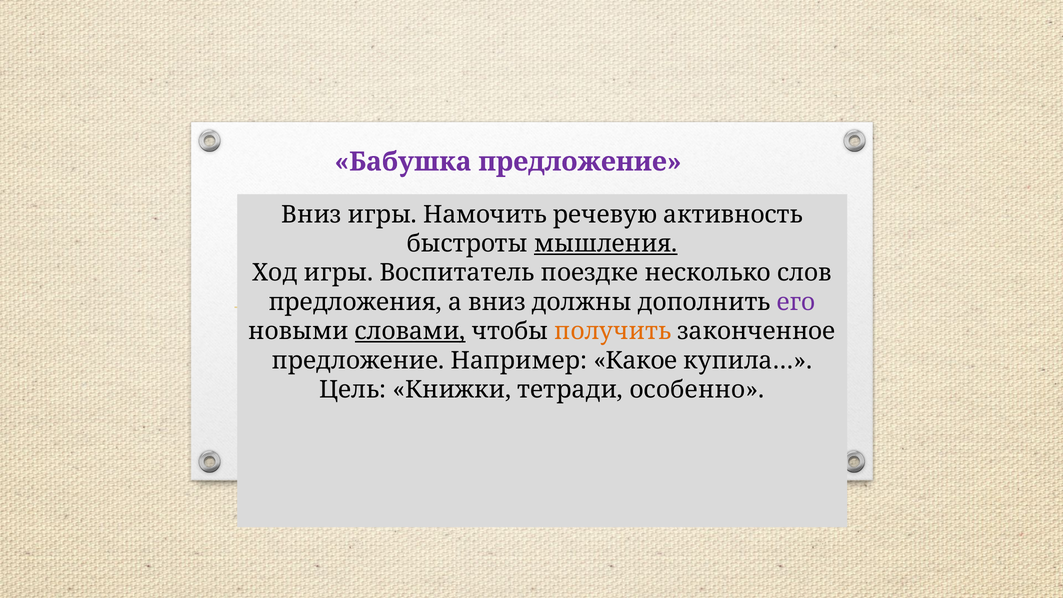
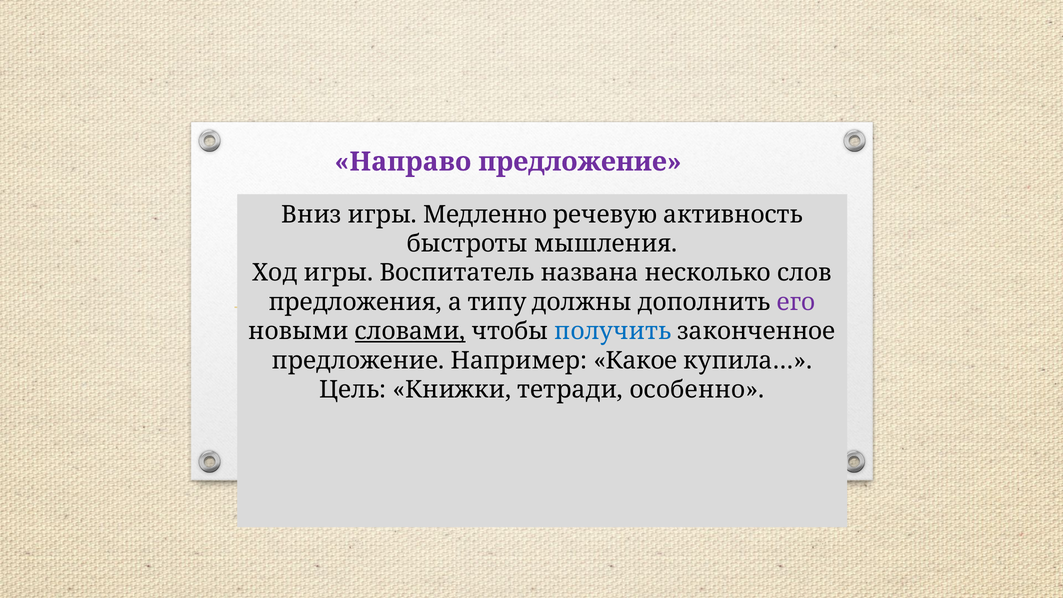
Бабушка: Бабушка -> Направо
Намочить: Намочить -> Медленно
мышления underline: present -> none
поездке: поездке -> названа
а вниз: вниз -> типу
получить colour: orange -> blue
